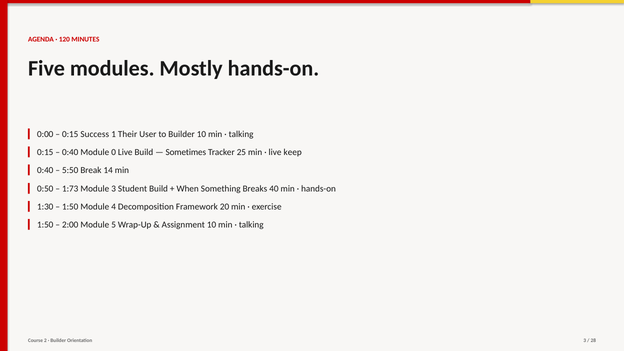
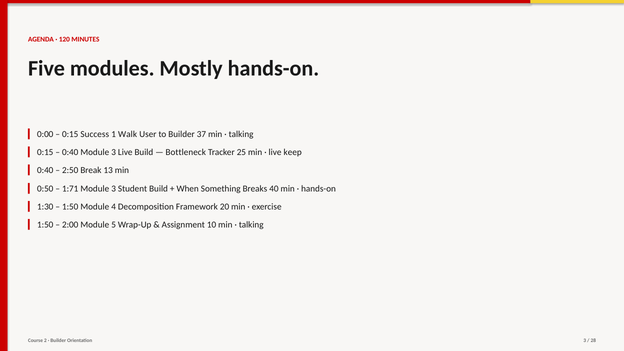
Their: Their -> Walk
Builder 10: 10 -> 37
0:40 Module 0: 0 -> 3
Sometimes: Sometimes -> Bottleneck
5:50: 5:50 -> 2:50
14: 14 -> 13
1:73: 1:73 -> 1:71
